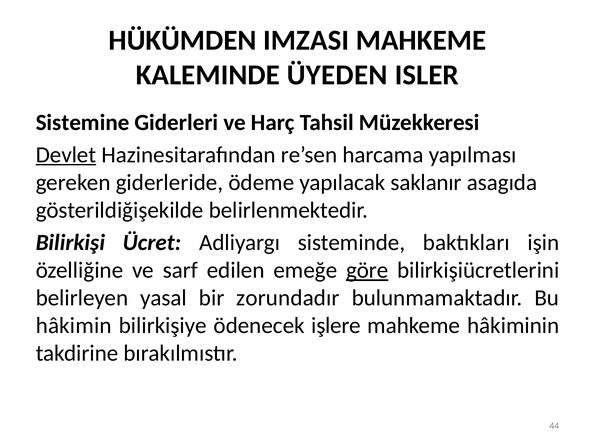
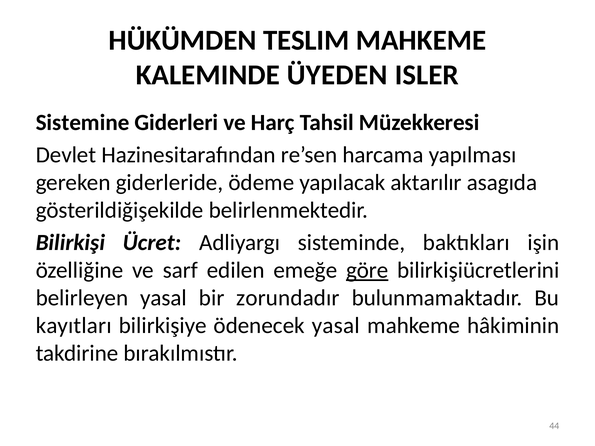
IMZASI: IMZASI -> TESLIM
Devlet underline: present -> none
saklanır: saklanır -> aktarılır
hâkimin: hâkimin -> kayıtları
ödenecek işlere: işlere -> yasal
